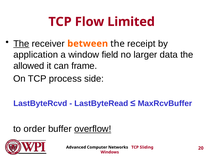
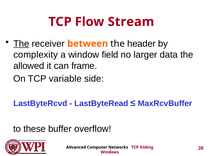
Limited: Limited -> Stream
receipt: receipt -> header
application: application -> complexity
process: process -> variable
order: order -> these
overflow underline: present -> none
